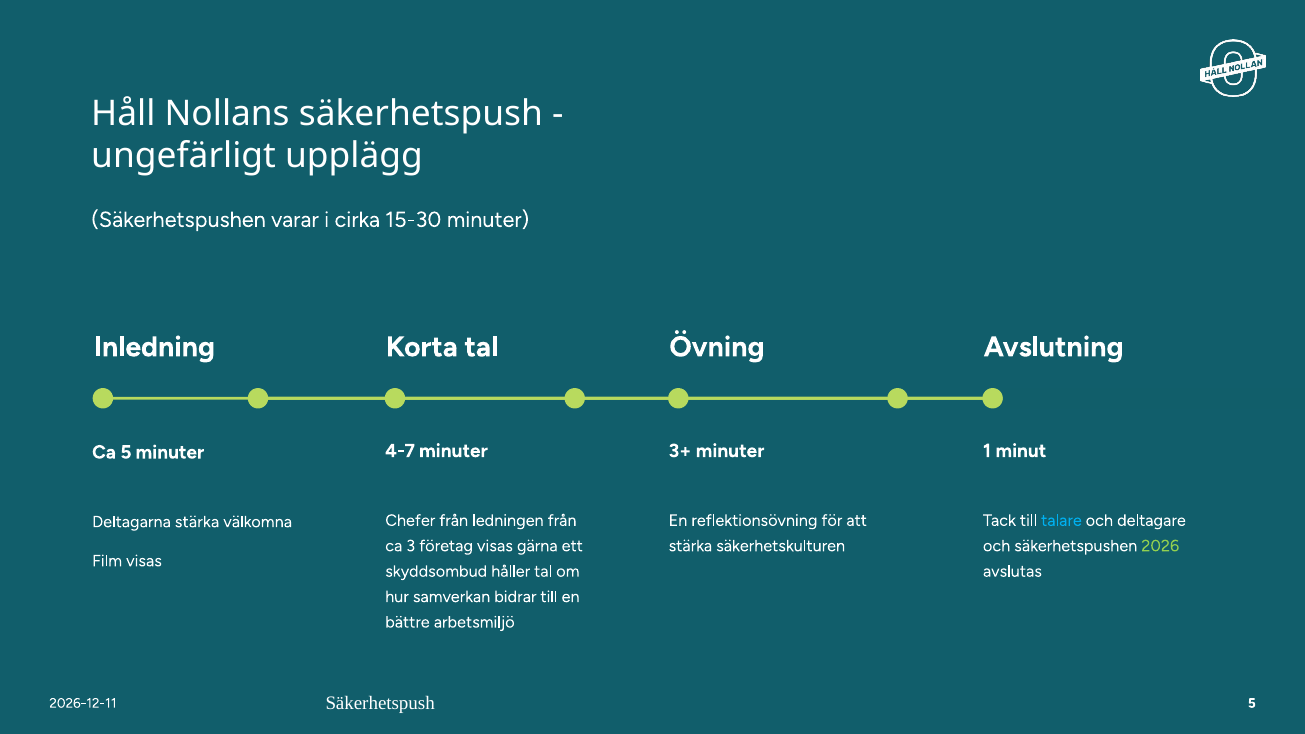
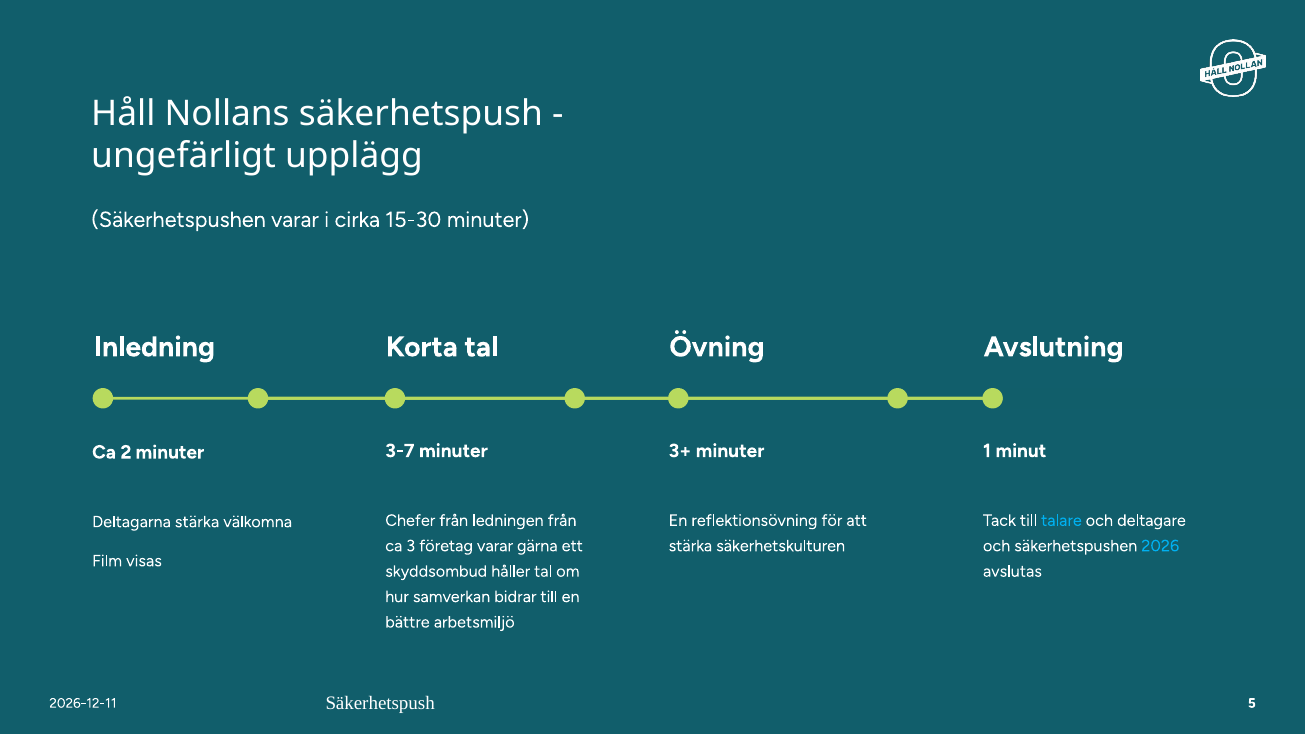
4-7: 4-7 -> 3-7
Ca 5: 5 -> 2
företag visas: visas -> varar
2026 colour: light green -> light blue
